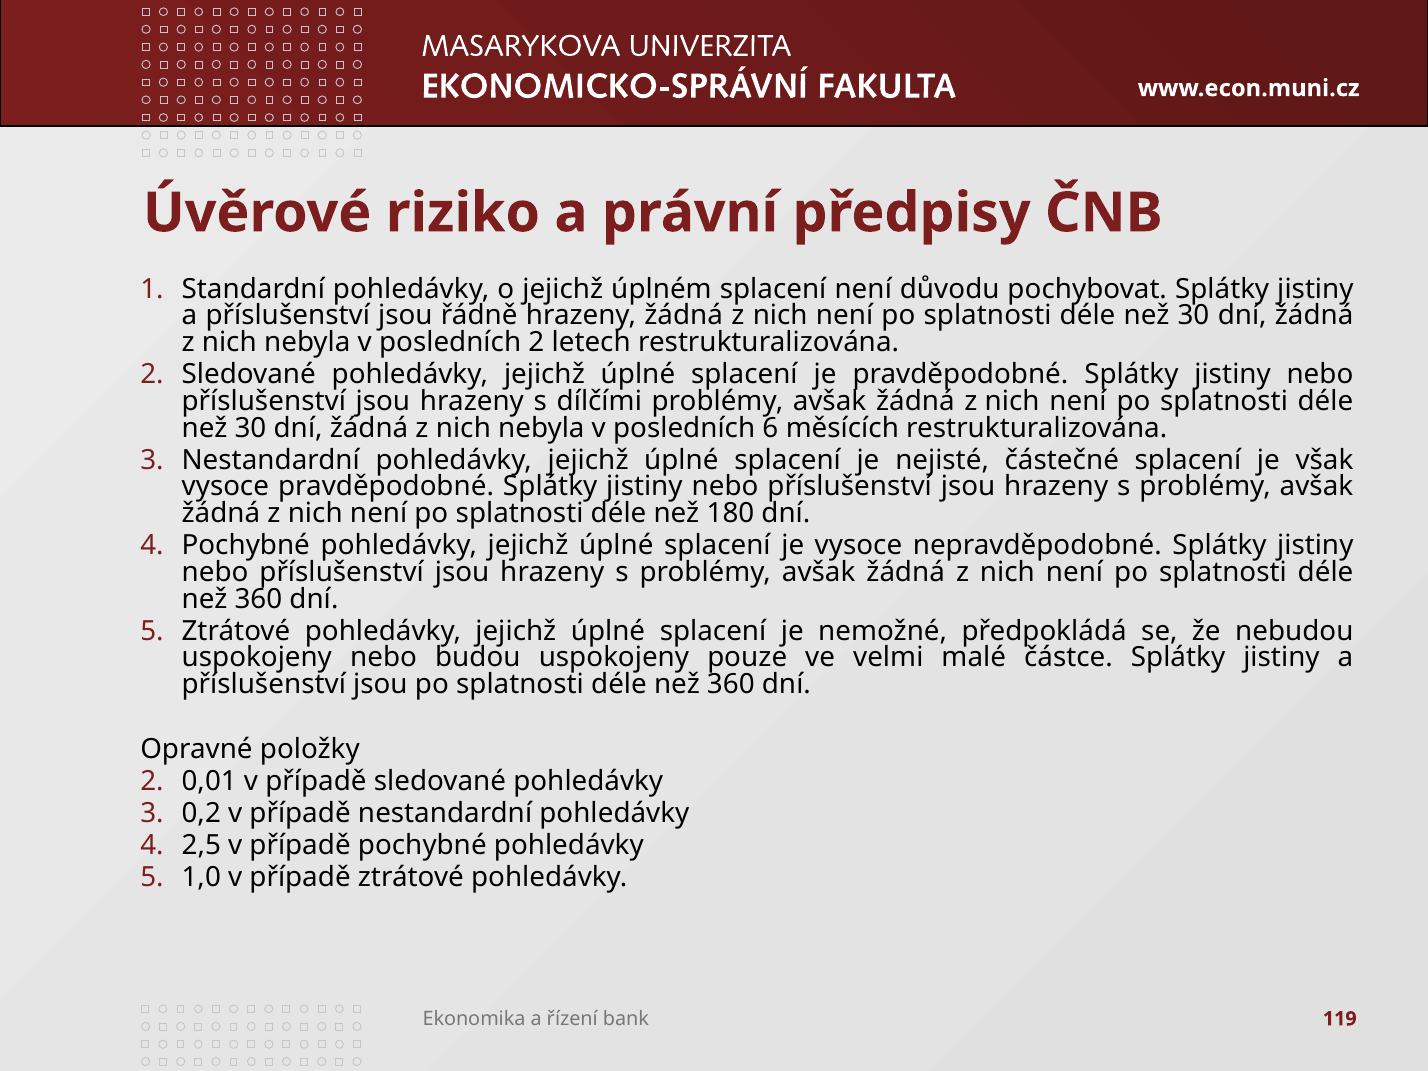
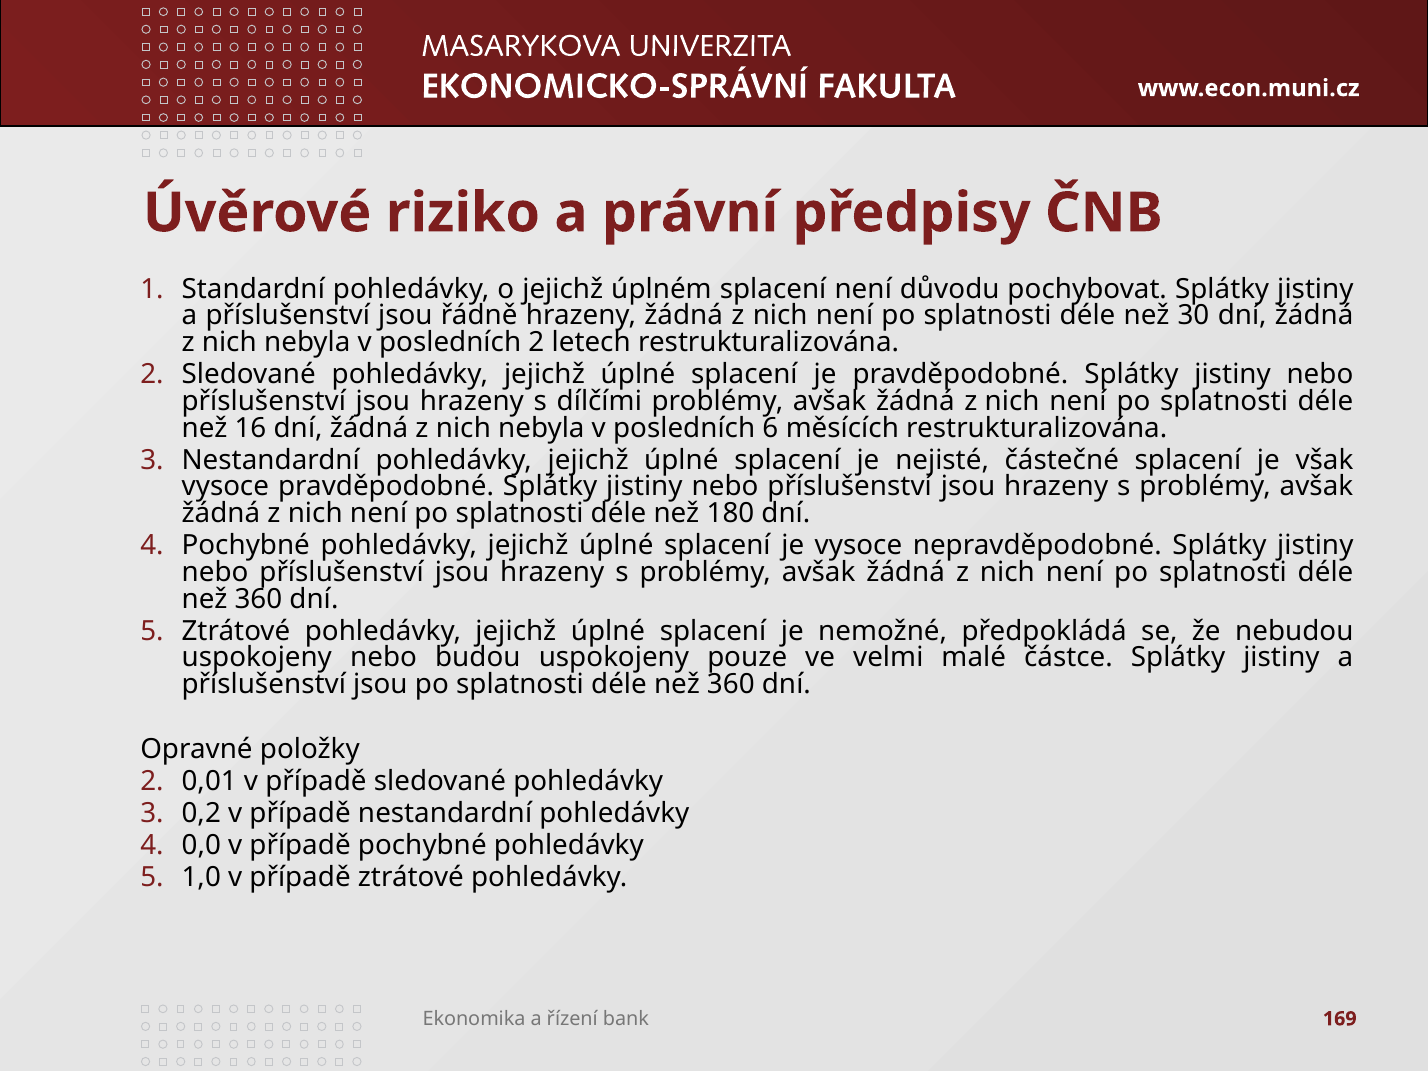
30 at (250, 428): 30 -> 16
2,5: 2,5 -> 0,0
119: 119 -> 169
